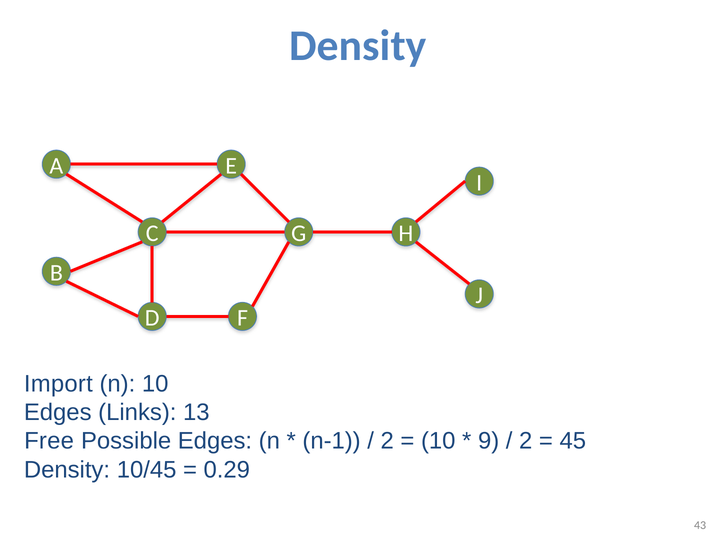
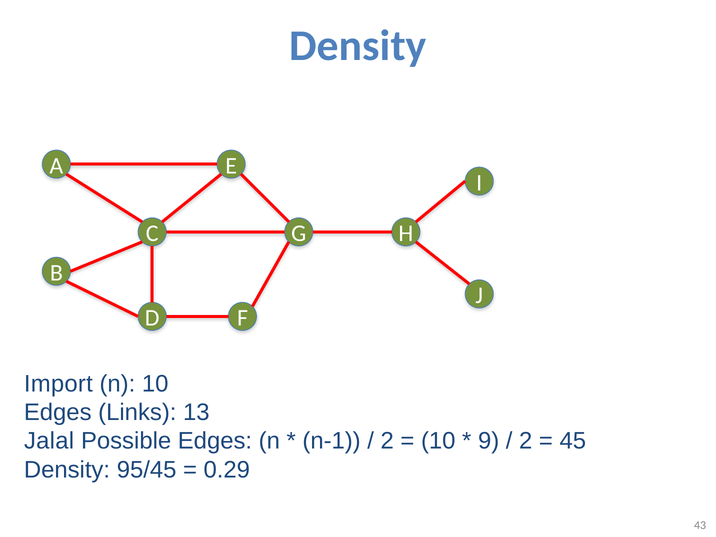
Free: Free -> Jalal
10/45: 10/45 -> 95/45
